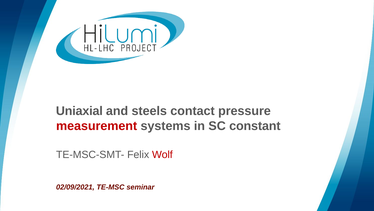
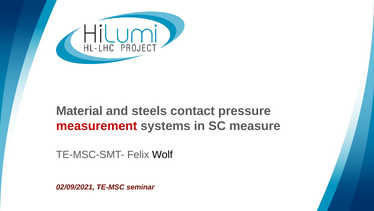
Uniaxial: Uniaxial -> Material
constant: constant -> measure
Wolf colour: red -> black
